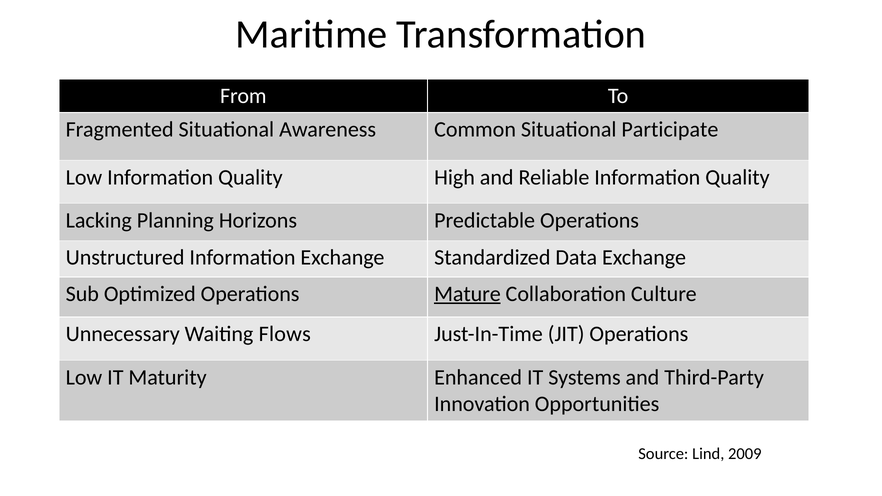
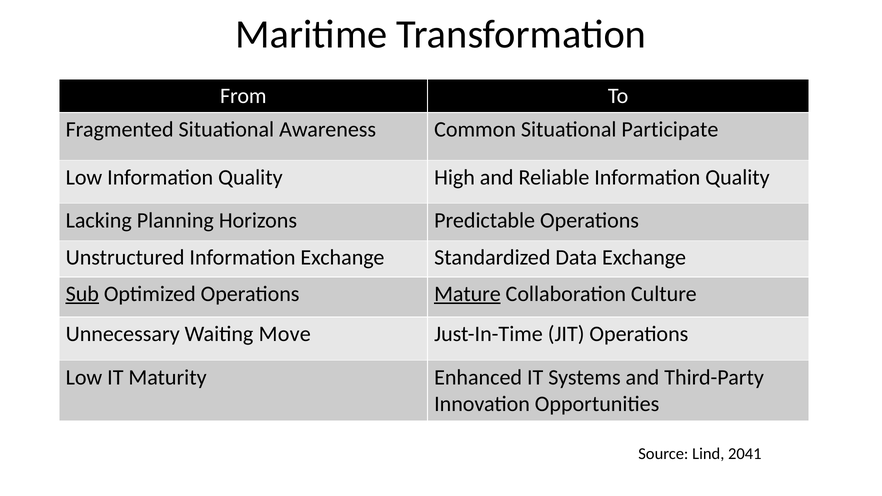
Sub underline: none -> present
Flows: Flows -> Move
2009: 2009 -> 2041
